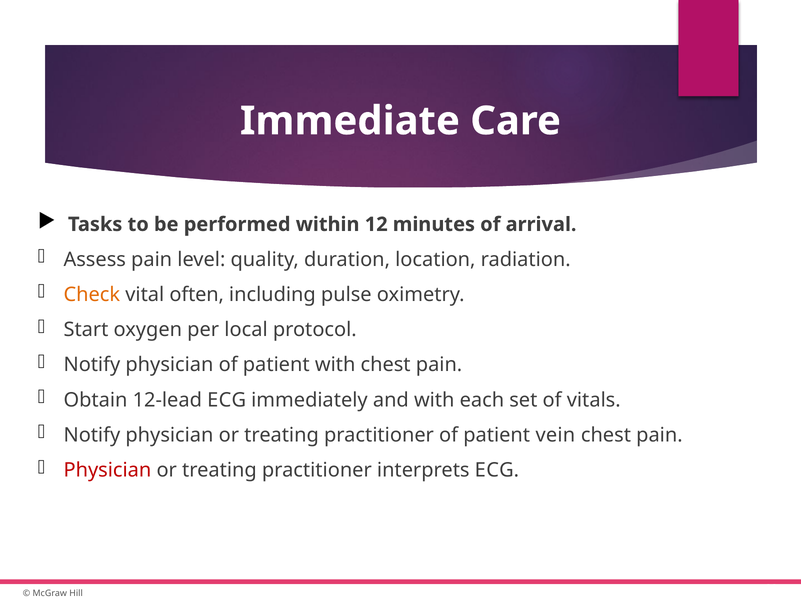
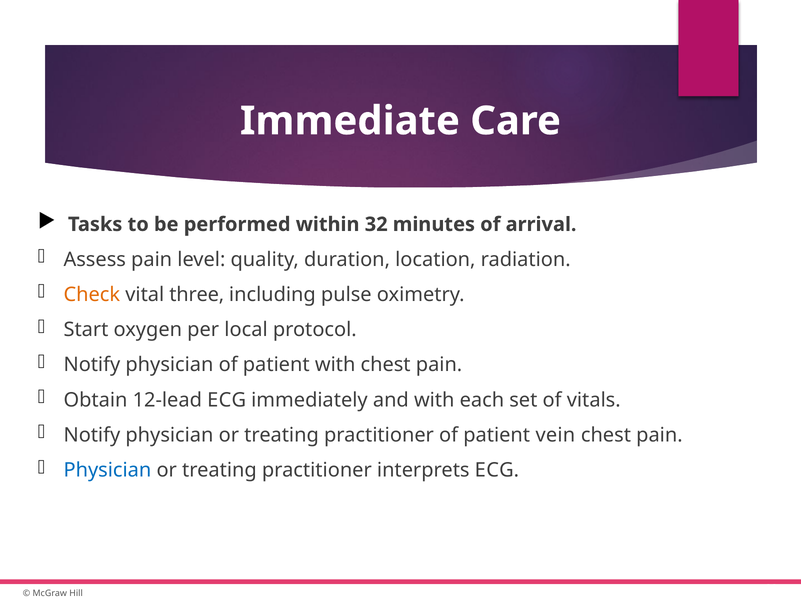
12: 12 -> 32
often: often -> three
Physician at (107, 471) colour: red -> blue
